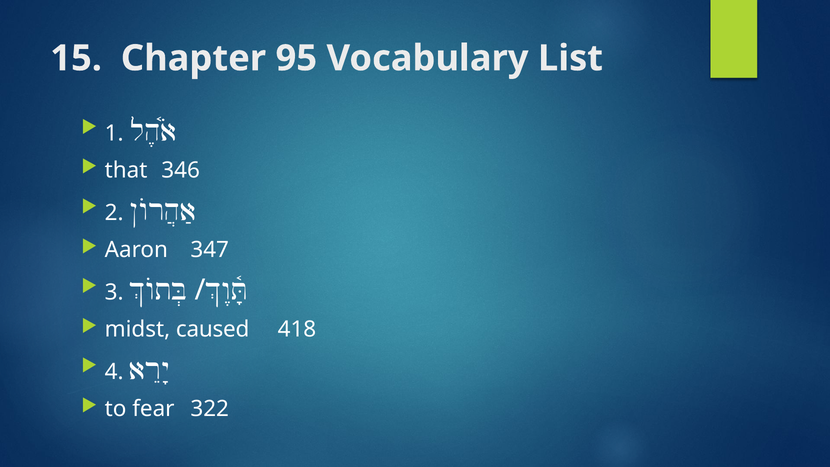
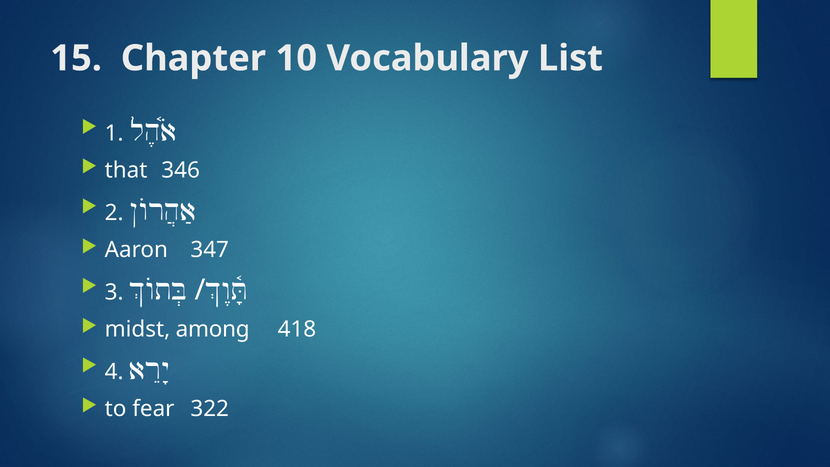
95: 95 -> 10
caused: caused -> among
